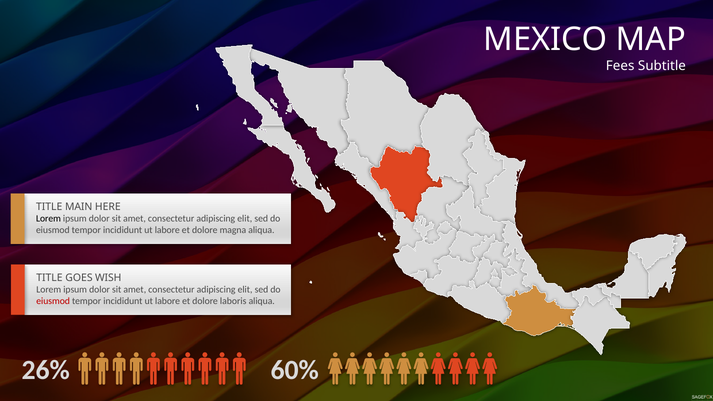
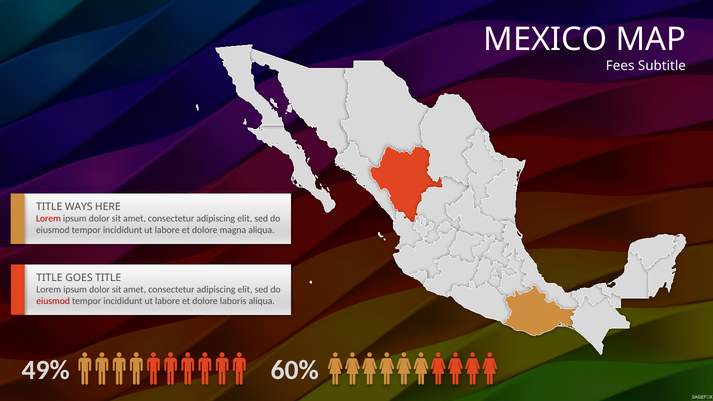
MAIN: MAIN -> WAYS
Lorem at (48, 219) colour: black -> red
GOES WISH: WISH -> TITLE
26%: 26% -> 49%
